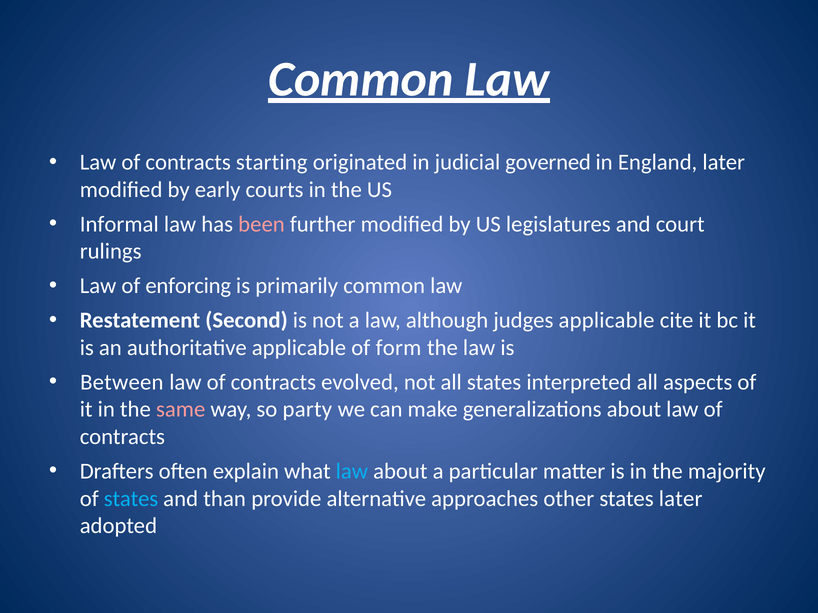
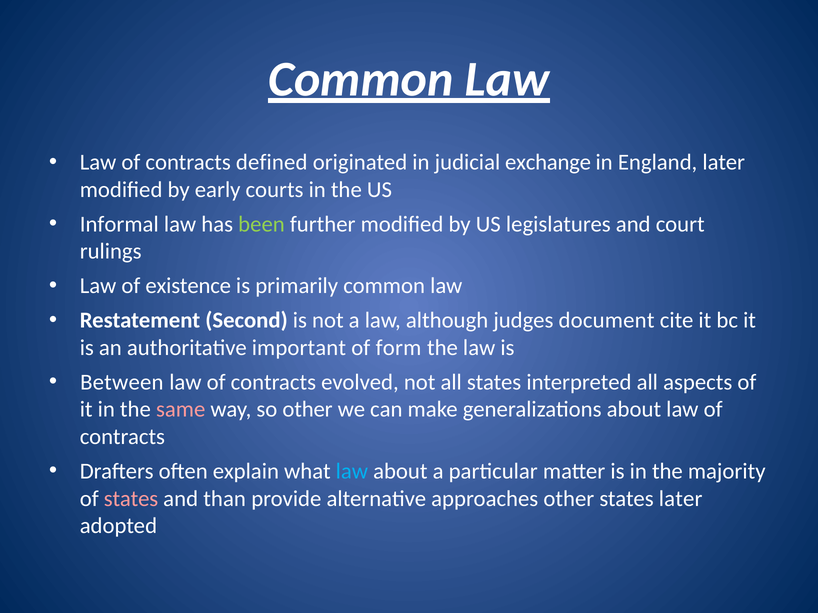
starting: starting -> defined
governed: governed -> exchange
been colour: pink -> light green
enforcing: enforcing -> existence
judges applicable: applicable -> document
authoritative applicable: applicable -> important
so party: party -> other
states at (131, 499) colour: light blue -> pink
